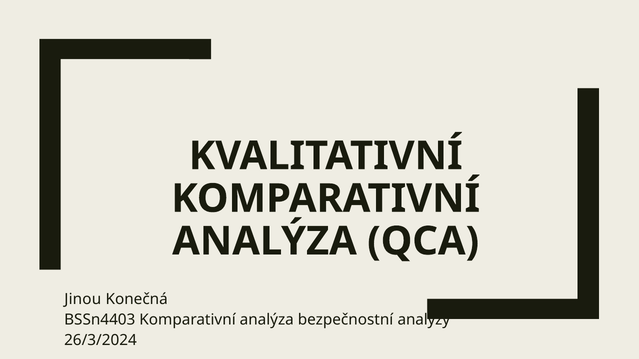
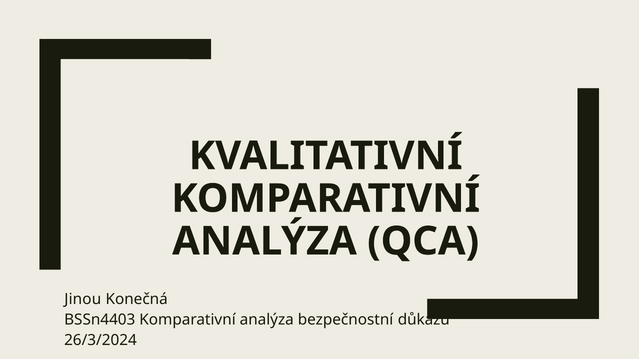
analýzy: analýzy -> důkazů
